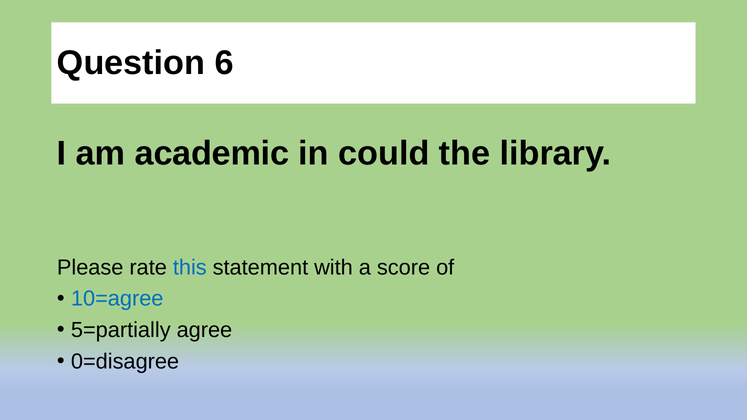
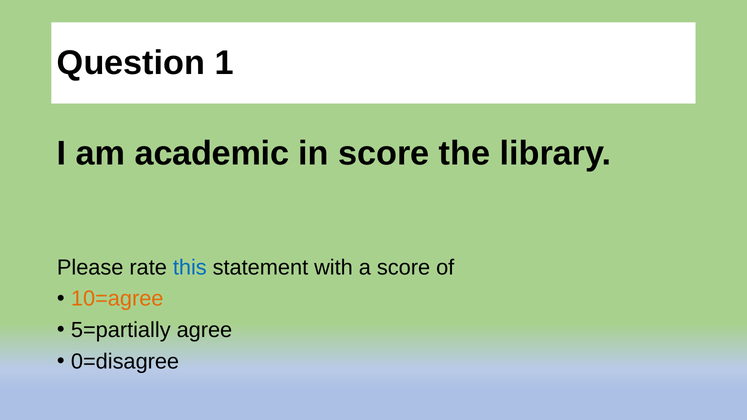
6: 6 -> 1
in could: could -> score
10=agree colour: blue -> orange
